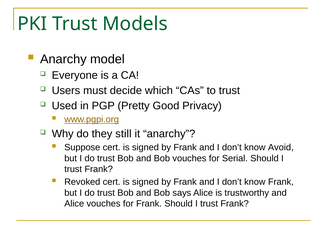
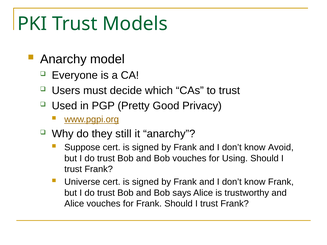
Serial: Serial -> Using
Revoked: Revoked -> Universe
